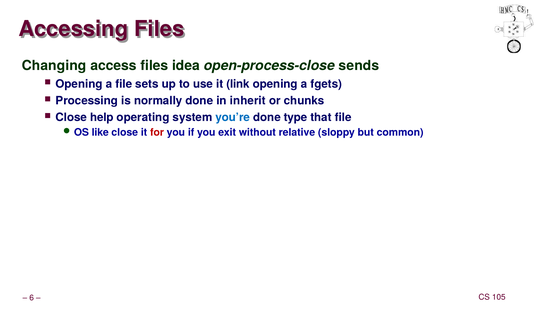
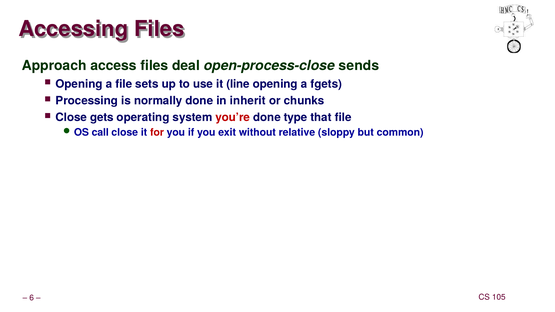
Changing: Changing -> Approach
idea: idea -> deal
link: link -> line
help: help -> gets
you’re colour: blue -> red
like: like -> call
